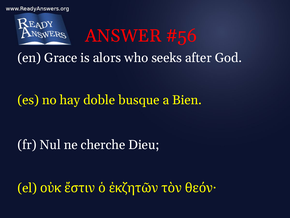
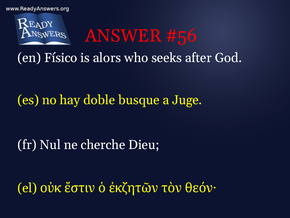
Grace: Grace -> Físico
Bien: Bien -> Juge
